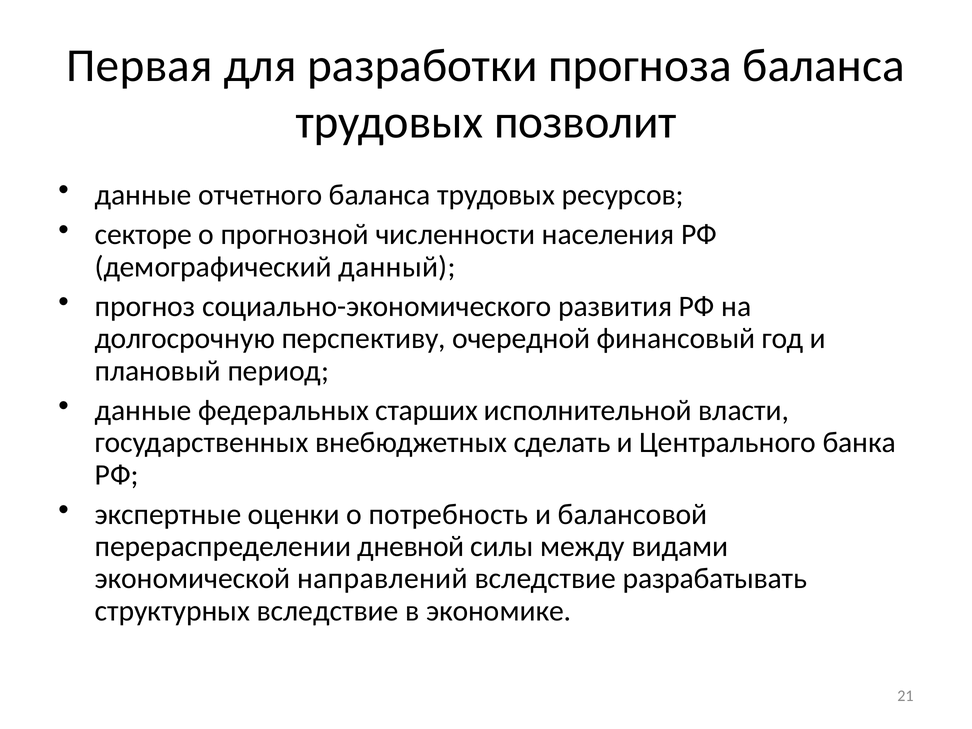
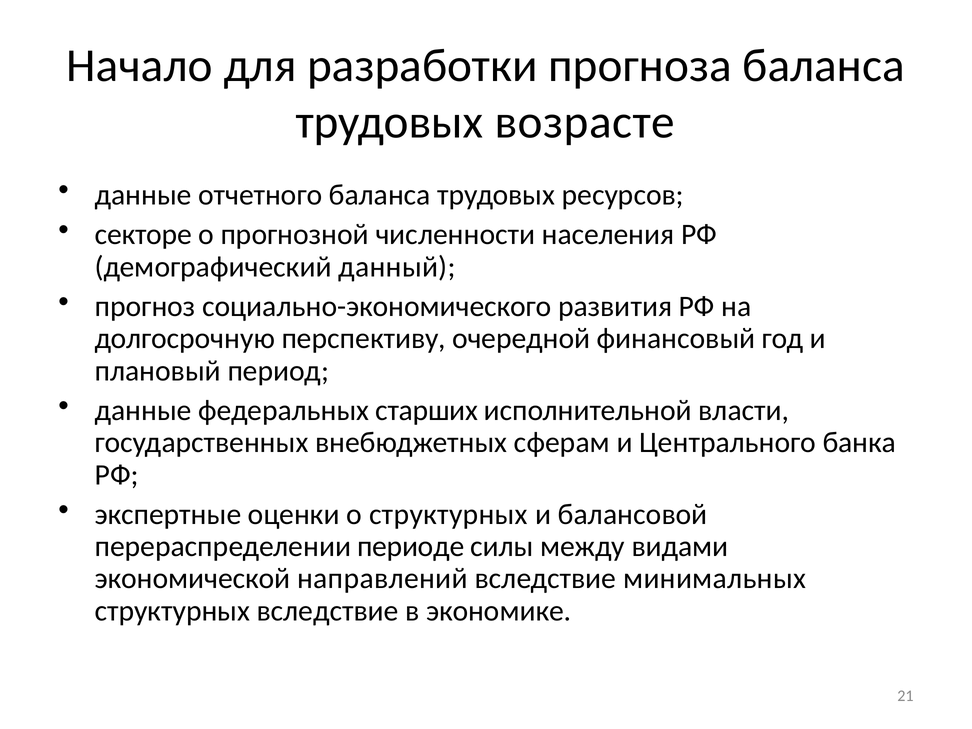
Первая: Первая -> Начало
позволит: позволит -> возрасте
сделать: сделать -> сферам
о потребность: потребность -> структурных
дневной: дневной -> периоде
разрабатывать: разрабатывать -> минимальных
